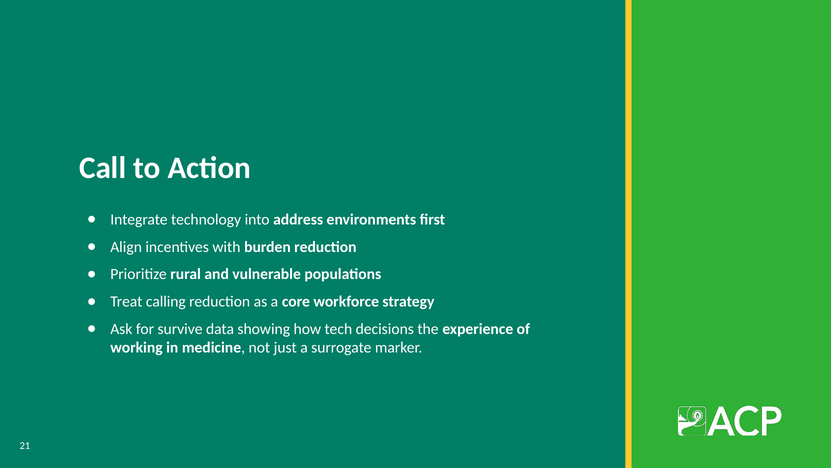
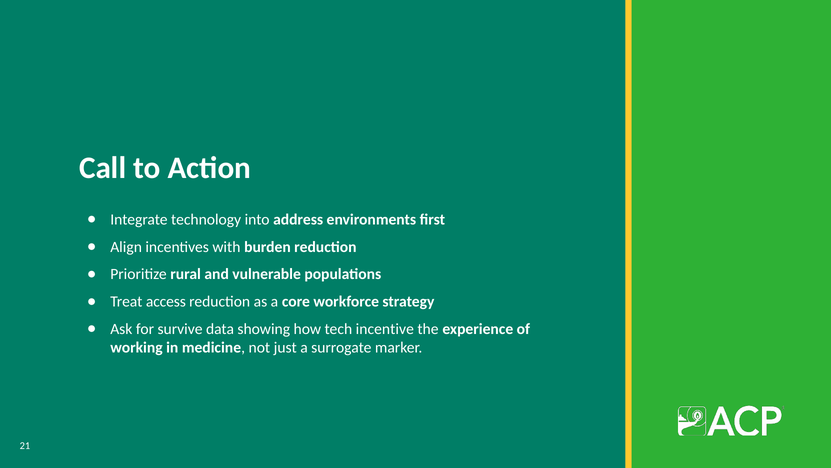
calling: calling -> access
decisions: decisions -> incentive
